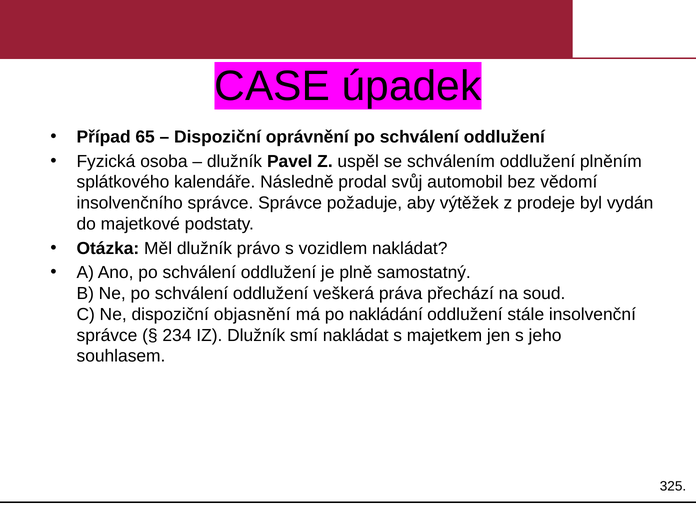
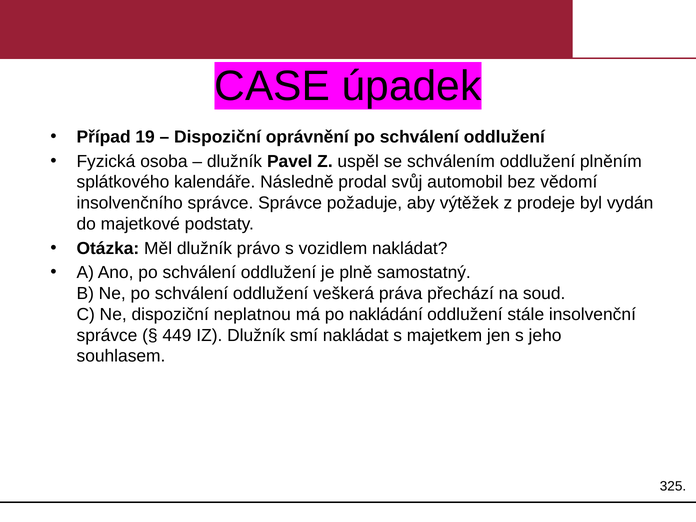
65: 65 -> 19
objasnění: objasnění -> neplatnou
234: 234 -> 449
